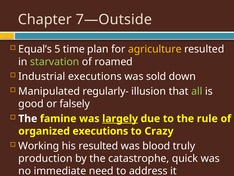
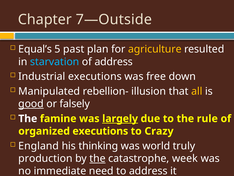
time: time -> past
starvation colour: light green -> light blue
of roamed: roamed -> address
sold: sold -> free
regularly-: regularly- -> rebellion-
all colour: light green -> yellow
good underline: none -> present
Working: Working -> England
his resulted: resulted -> thinking
blood: blood -> world
the at (98, 158) underline: none -> present
quick: quick -> week
